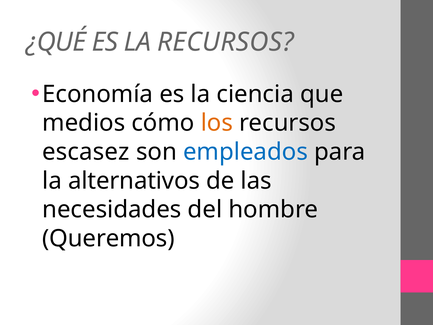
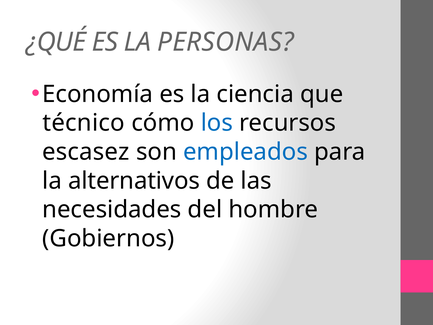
LA RECURSOS: RECURSOS -> PERSONAS
medios: medios -> técnico
los colour: orange -> blue
Queremos: Queremos -> Gobiernos
